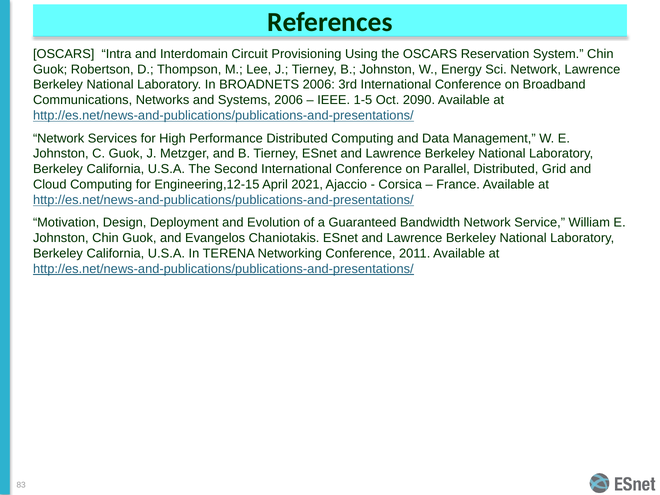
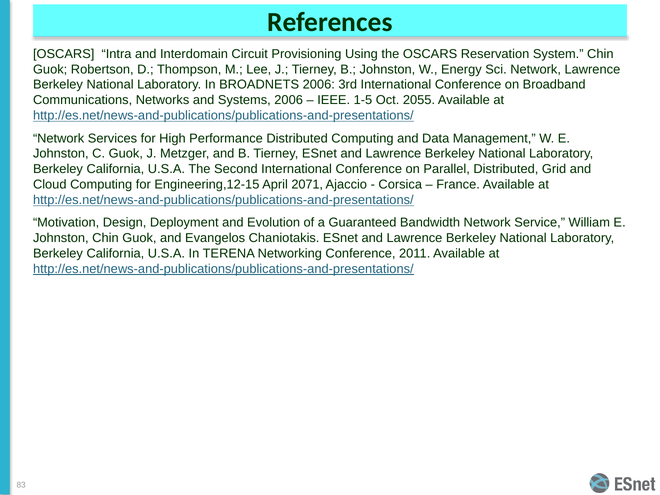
2090: 2090 -> 2055
2021: 2021 -> 2071
